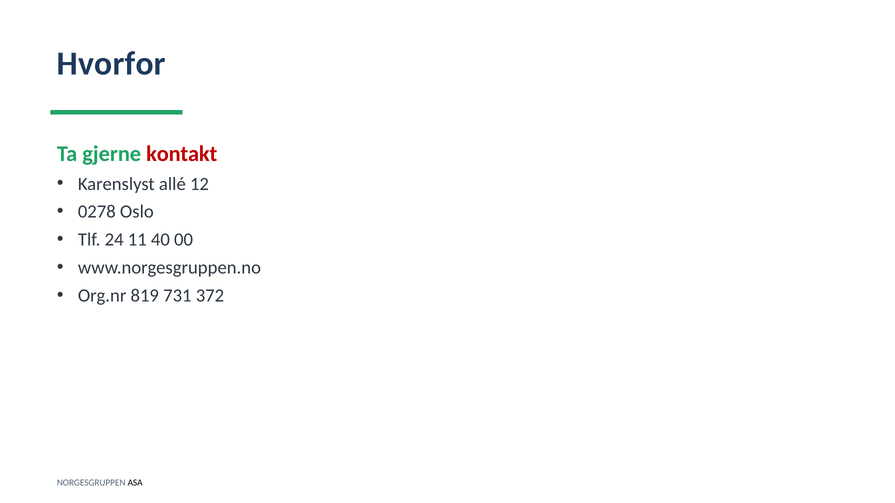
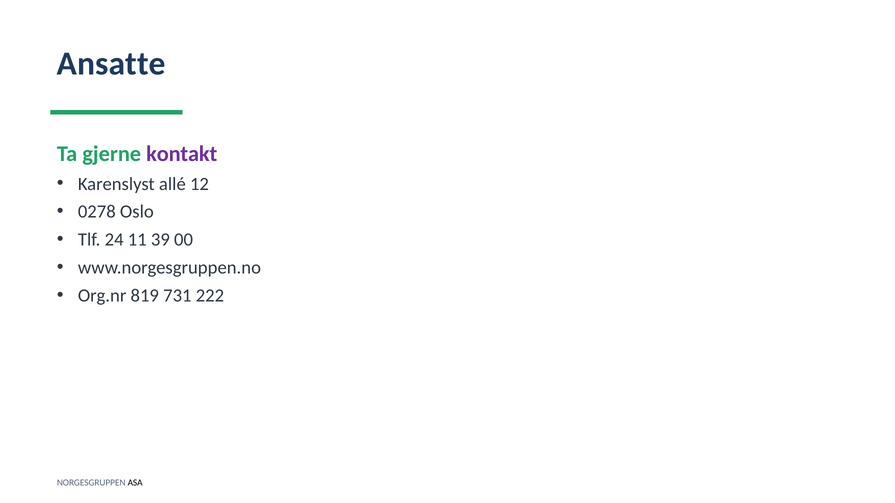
Hvorfor: Hvorfor -> Ansatte
kontakt colour: red -> purple
40: 40 -> 39
372: 372 -> 222
